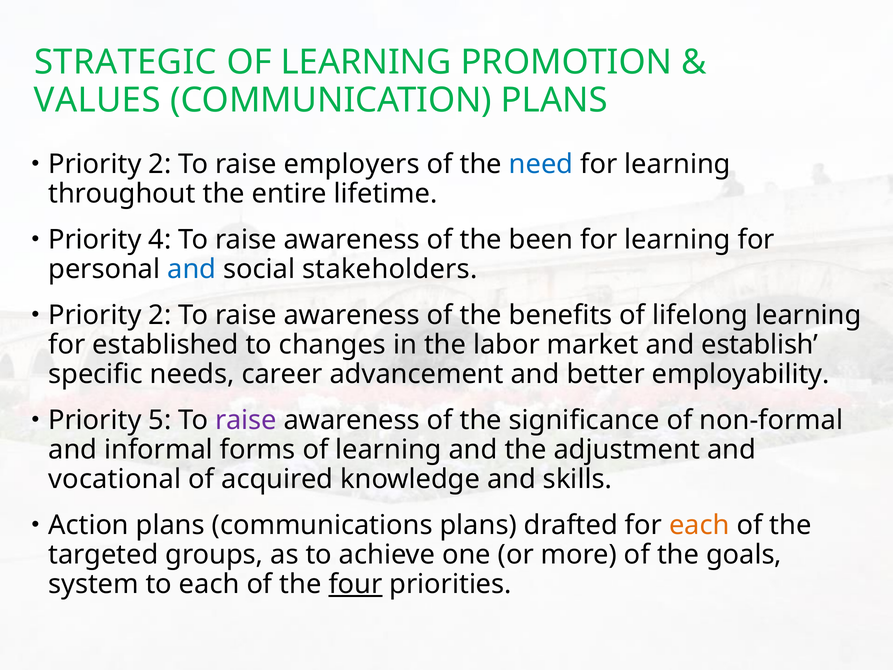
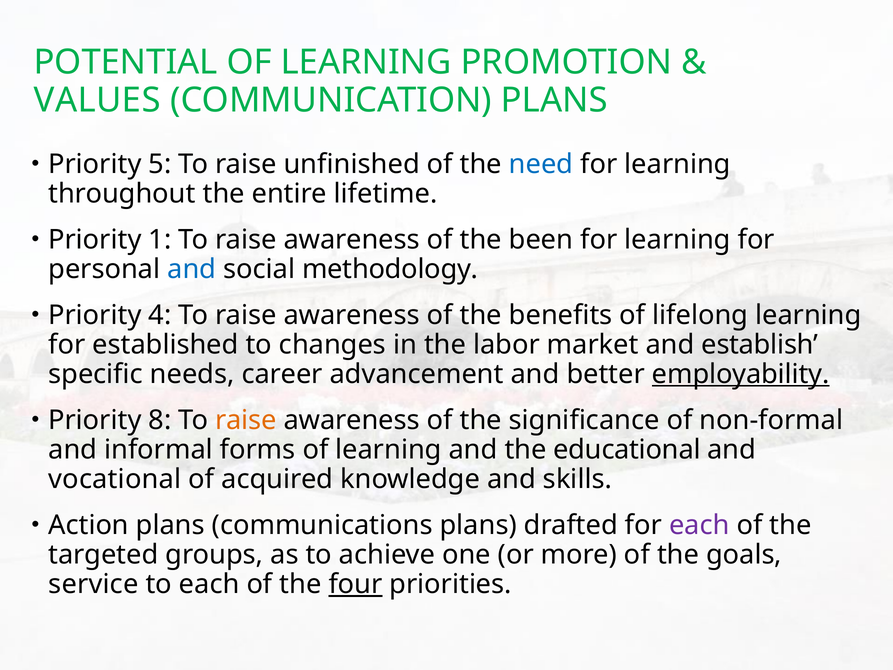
STRATEGIC: STRATEGIC -> POTENTIAL
2 at (160, 164): 2 -> 5
employers: employers -> unfinished
4: 4 -> 1
stakeholders: stakeholders -> methodology
2 at (160, 315): 2 -> 4
employability underline: none -> present
5: 5 -> 8
raise at (246, 420) colour: purple -> orange
adjustment: adjustment -> educational
each at (699, 525) colour: orange -> purple
system: system -> service
